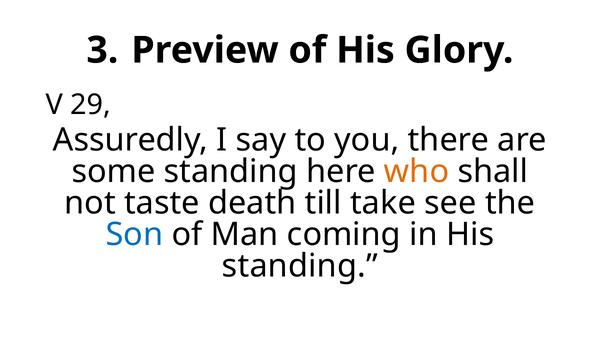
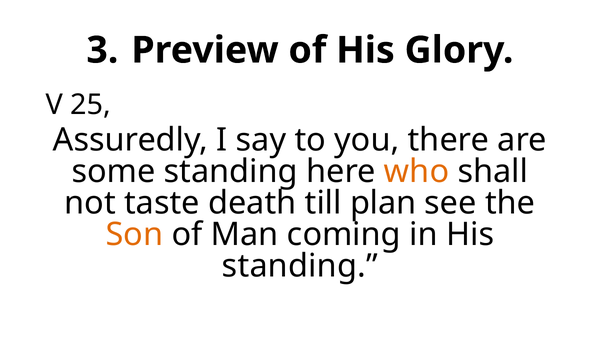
29: 29 -> 25
take: take -> plan
Son colour: blue -> orange
